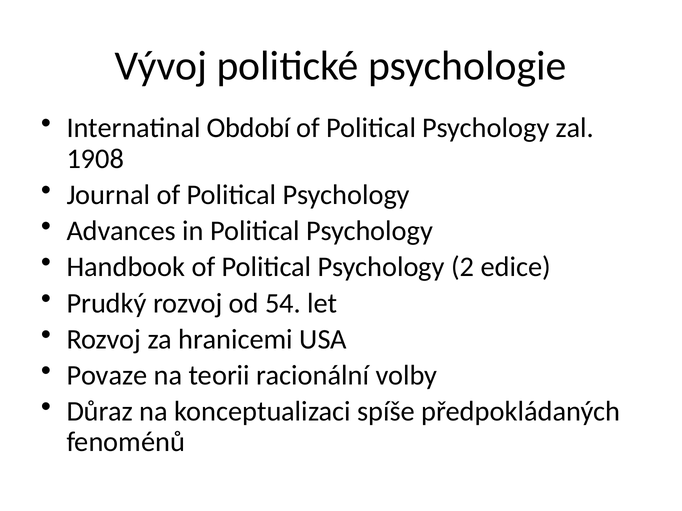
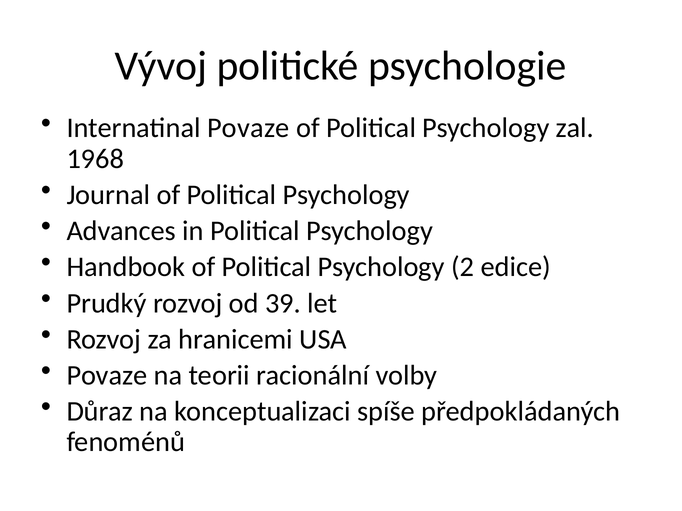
Internatinal Období: Období -> Povaze
1908: 1908 -> 1968
54: 54 -> 39
